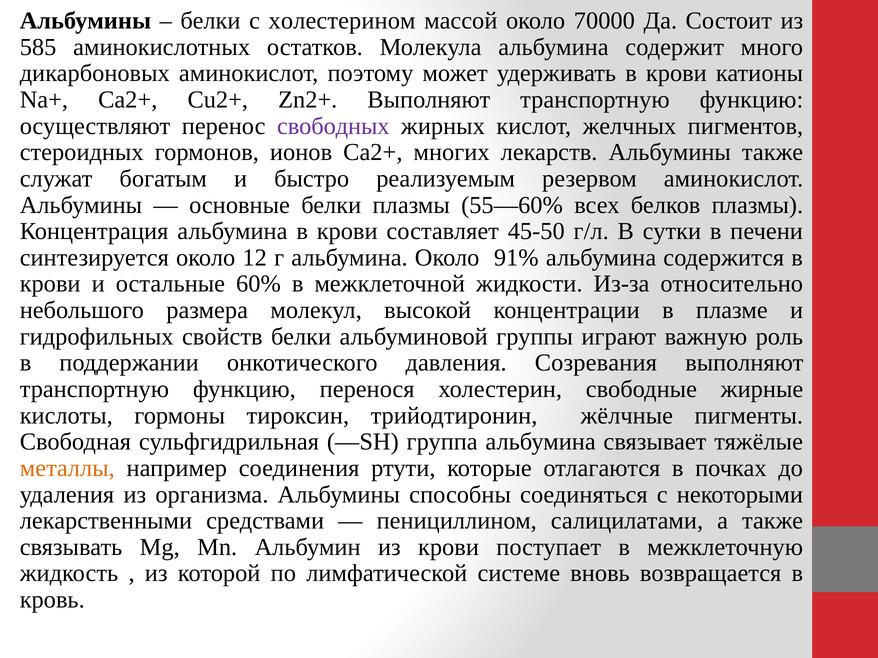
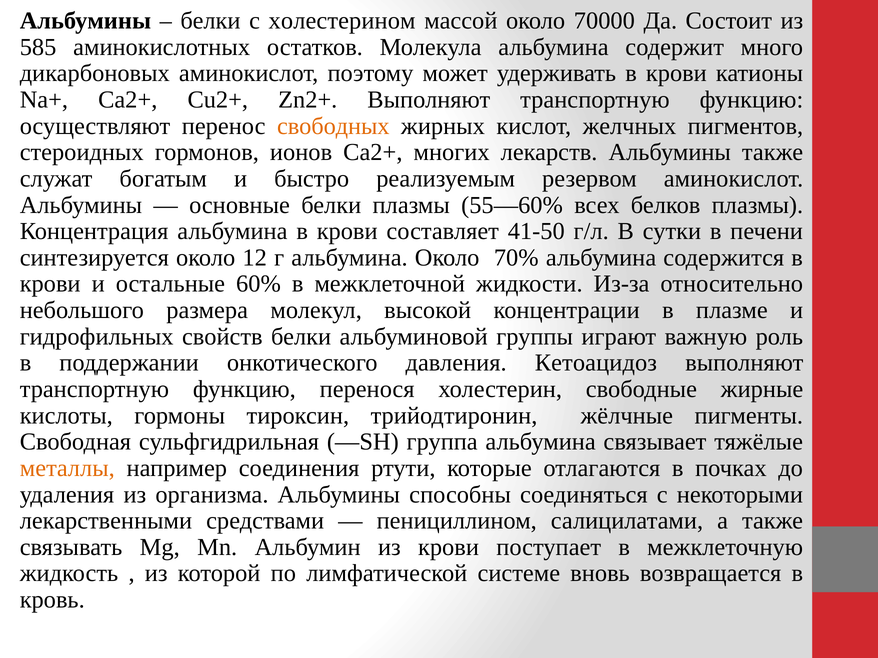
свободных colour: purple -> orange
45-50: 45-50 -> 41-50
91%: 91% -> 70%
Созревания: Созревания -> Кетоацидоз
